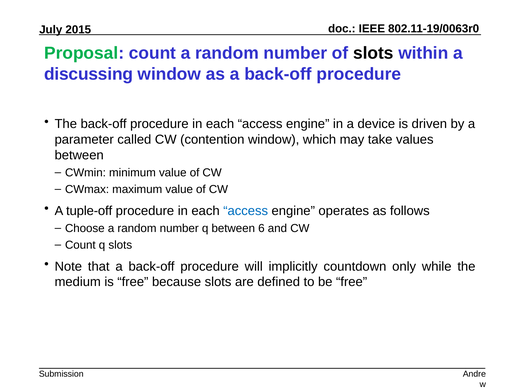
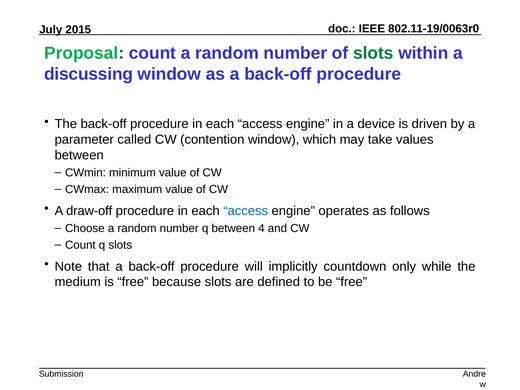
slots at (373, 53) colour: black -> green
tuple-off: tuple-off -> draw-off
6: 6 -> 4
